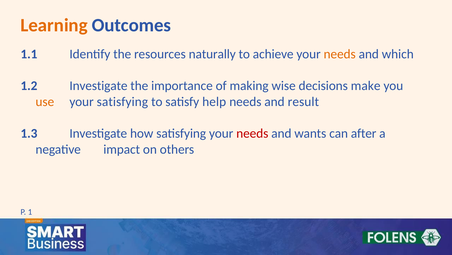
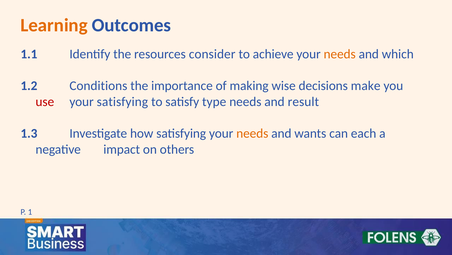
naturally: naturally -> consider
1.2 Investigate: Investigate -> Conditions
use colour: orange -> red
help: help -> type
needs at (252, 133) colour: red -> orange
after: after -> each
